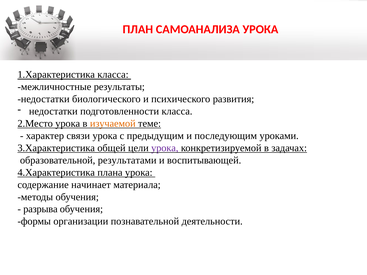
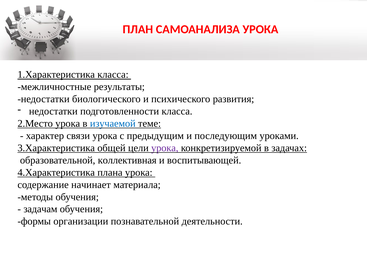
изучаемой colour: orange -> blue
результатами: результатами -> коллективная
разрыва: разрыва -> задачам
